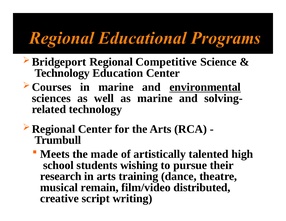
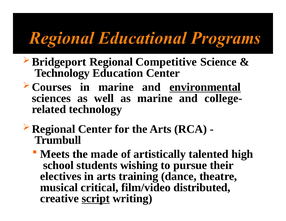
solving-: solving- -> college-
research: research -> electives
remain: remain -> critical
script underline: none -> present
